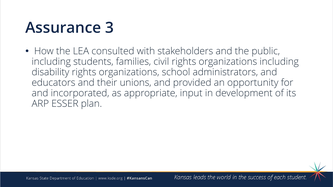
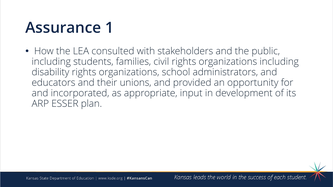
3: 3 -> 1
